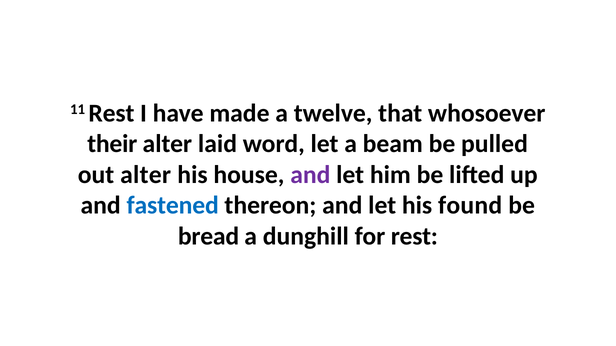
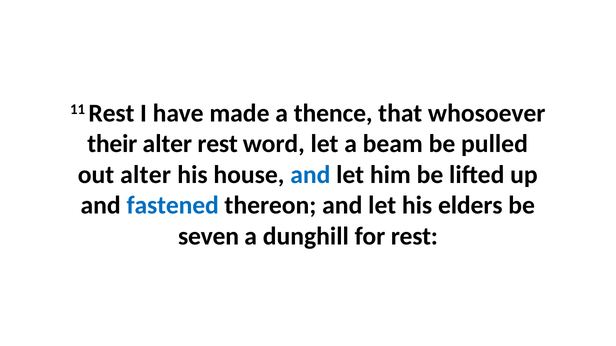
twelve: twelve -> thence
alter laid: laid -> rest
and at (310, 175) colour: purple -> blue
found: found -> elders
bread: bread -> seven
